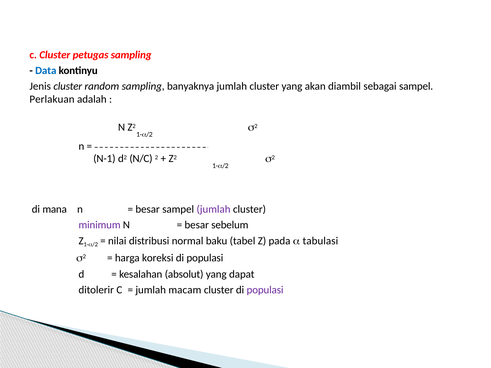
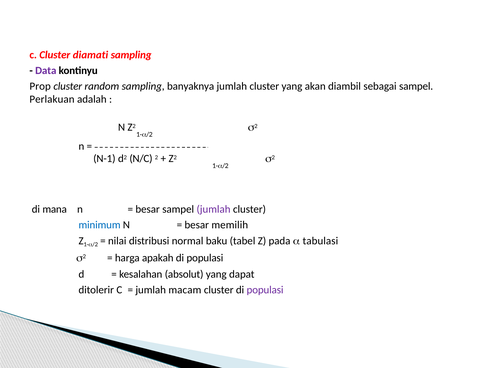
petugas: petugas -> diamati
Data colour: blue -> purple
Jenis: Jenis -> Prop
minimum colour: purple -> blue
sebelum: sebelum -> memilih
koreksi: koreksi -> apakah
